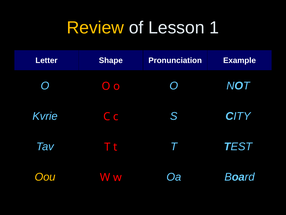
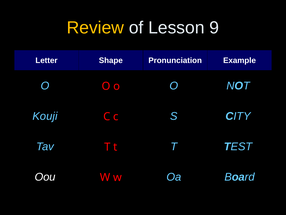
1: 1 -> 9
Kvrie: Kvrie -> Kouji
Oou colour: yellow -> white
